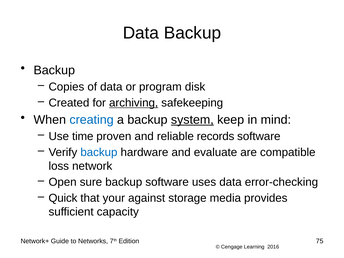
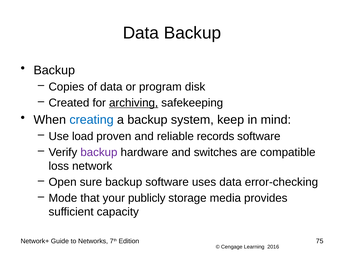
system underline: present -> none
time: time -> load
backup at (99, 152) colour: blue -> purple
evaluate: evaluate -> switches
Quick: Quick -> Mode
against: against -> publicly
